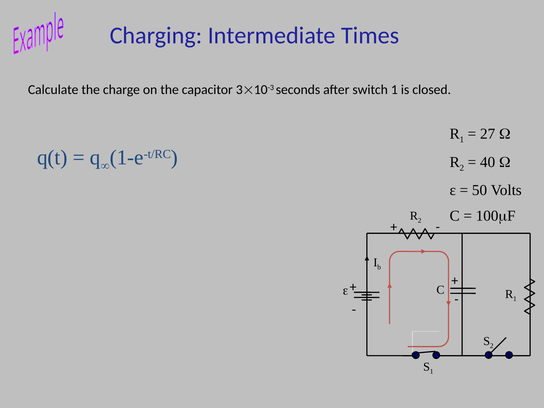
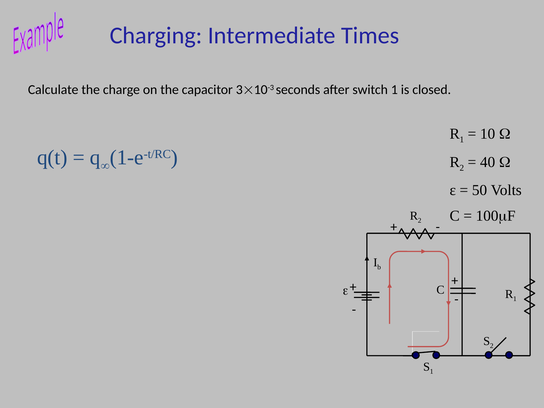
27: 27 -> 10
